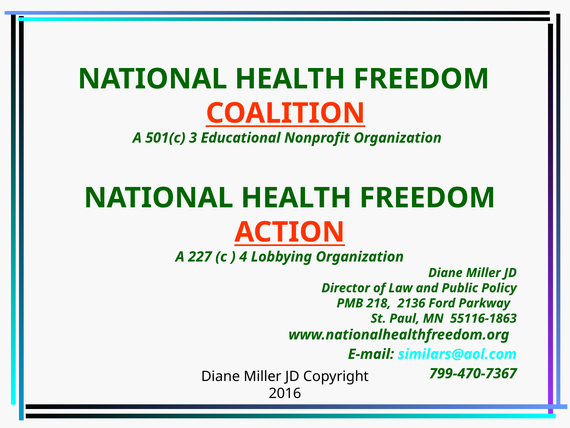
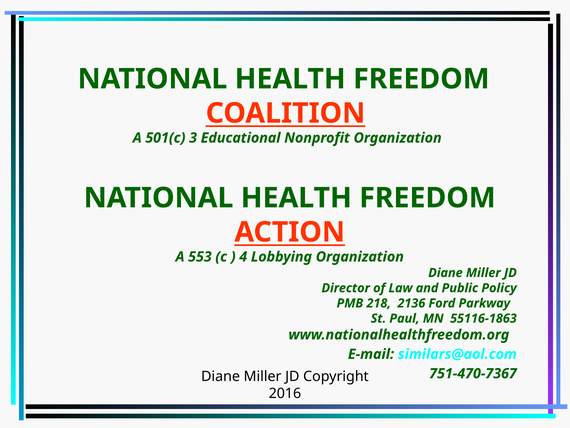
227: 227 -> 553
799-470-7367: 799-470-7367 -> 751-470-7367
